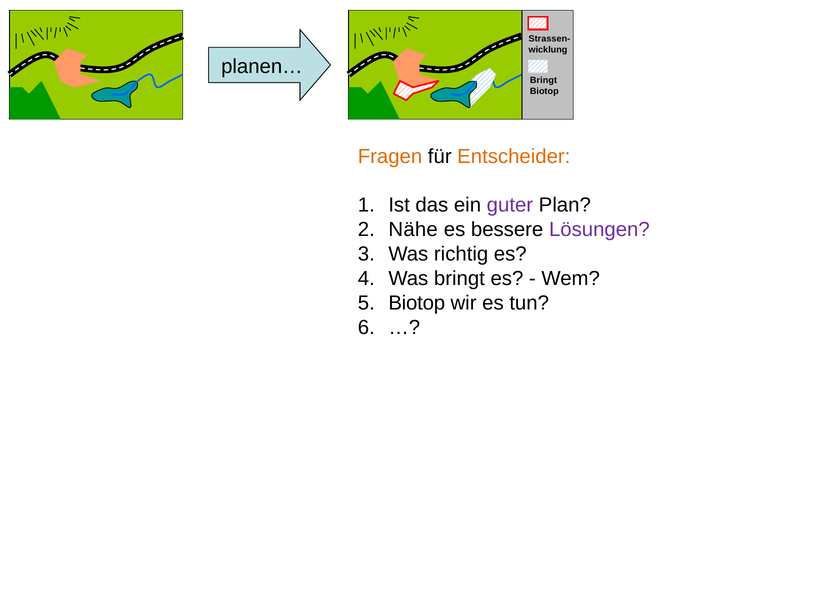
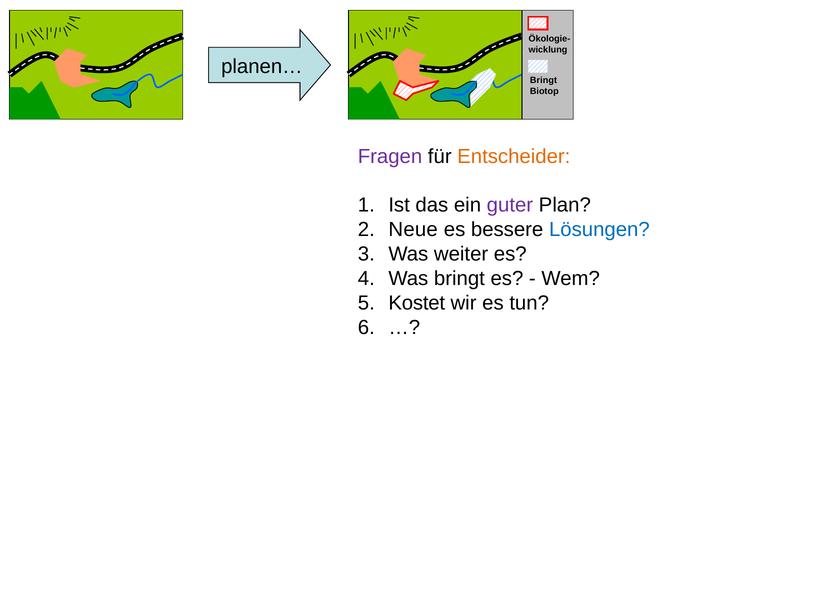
Strassen-: Strassen- -> Ökologie-
Fragen colour: orange -> purple
Nähe: Nähe -> Neue
Lösungen colour: purple -> blue
richtig: richtig -> weiter
Biotop at (417, 303): Biotop -> Kostet
